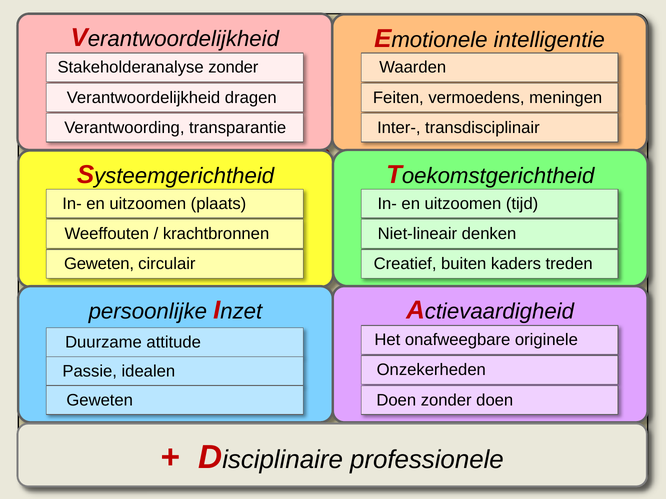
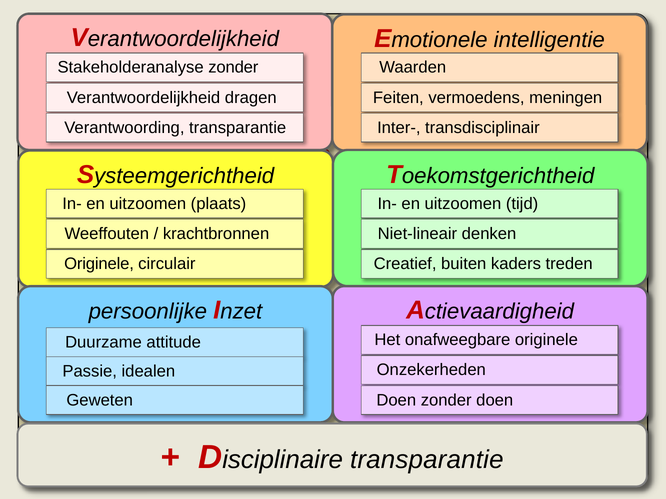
Geweten at (99, 264): Geweten -> Originele
professionele at (427, 460): professionele -> transparantie
